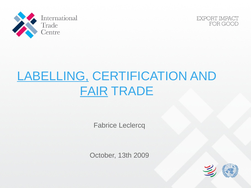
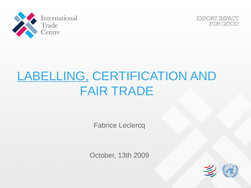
FAIR underline: present -> none
